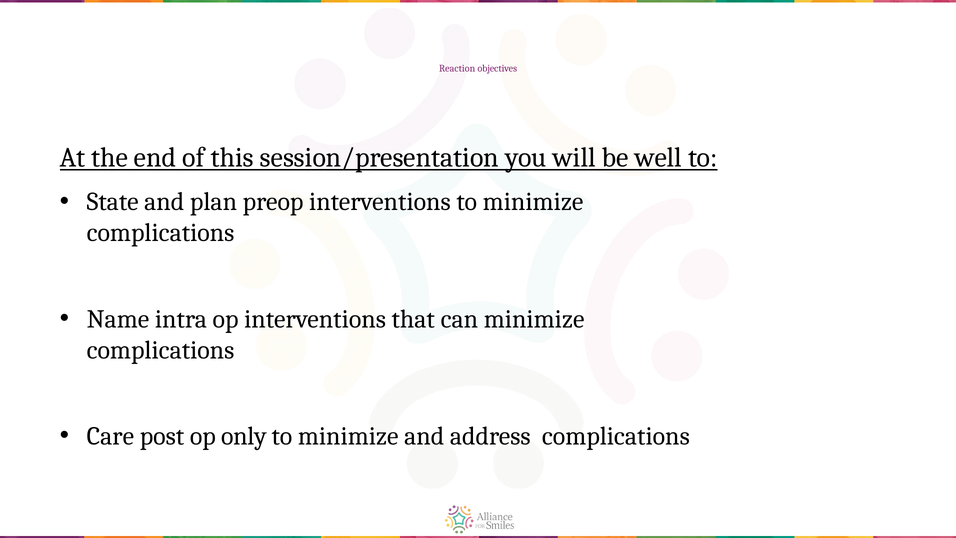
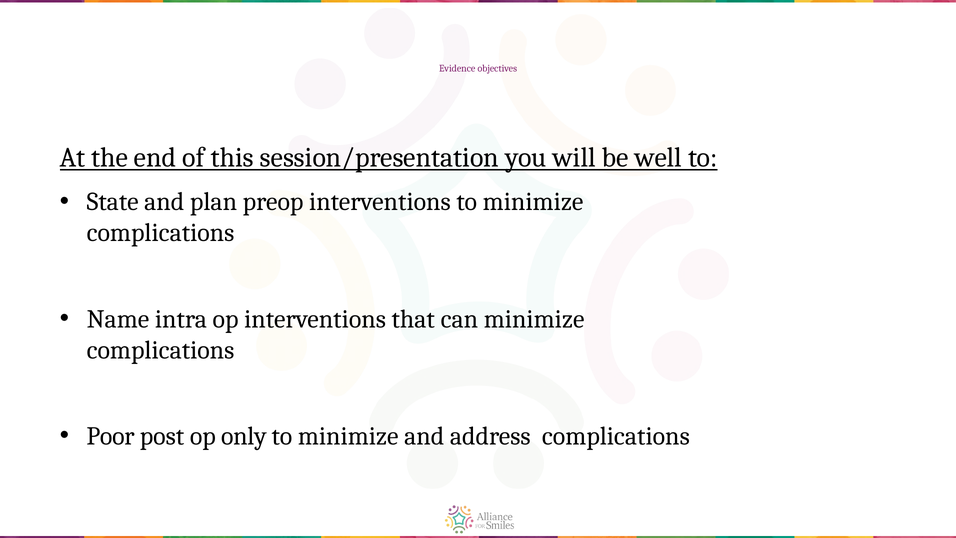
Reaction: Reaction -> Evidence
Care: Care -> Poor
